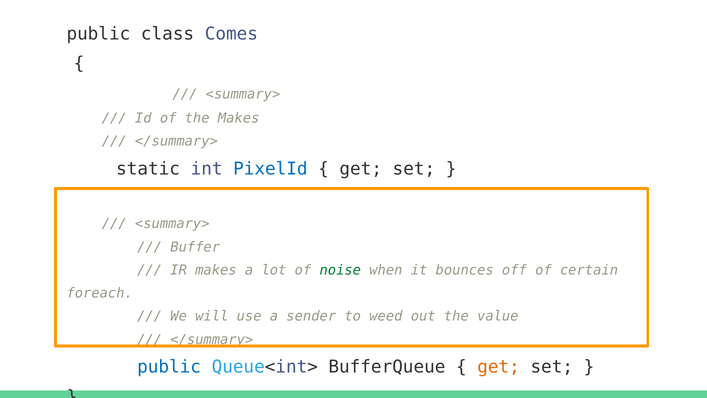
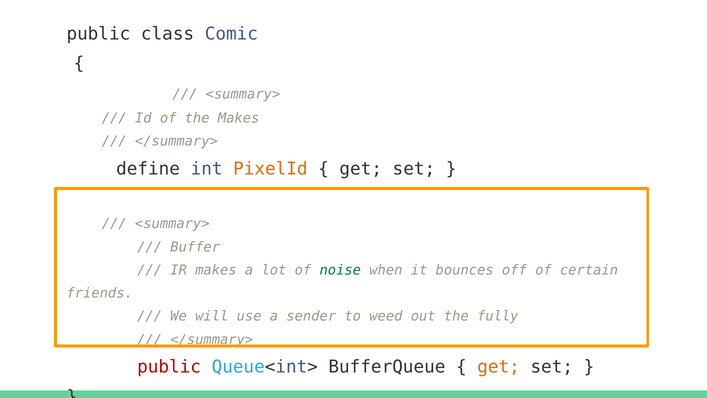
Comes: Comes -> Comic
static: static -> define
PixelId colour: blue -> orange
foreach: foreach -> friends
value: value -> fully
public at (169, 367) colour: blue -> red
